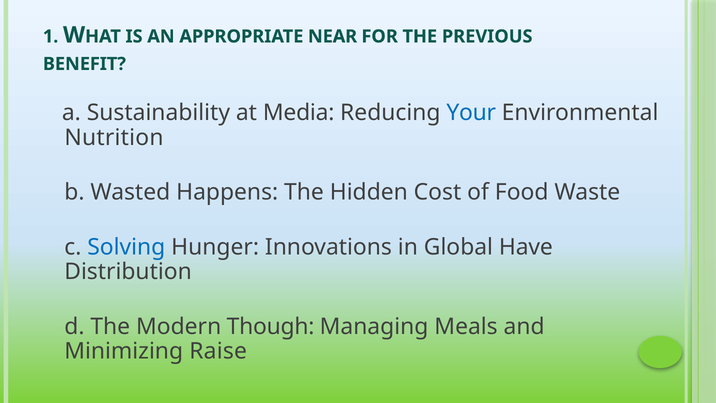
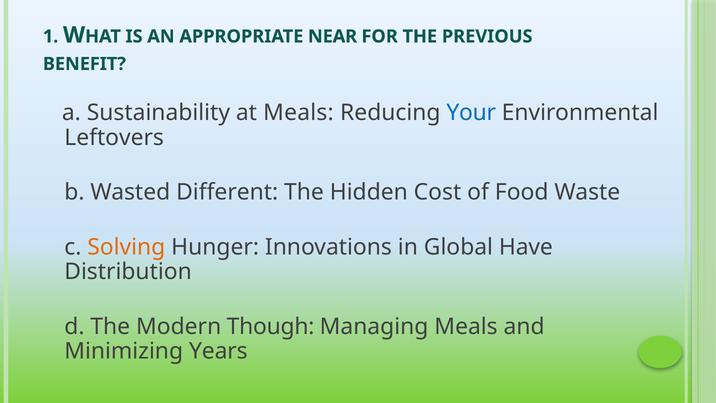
at Media: Media -> Meals
Nutrition: Nutrition -> Leftovers
Happens: Happens -> Different
Solving colour: blue -> orange
Raise: Raise -> Years
